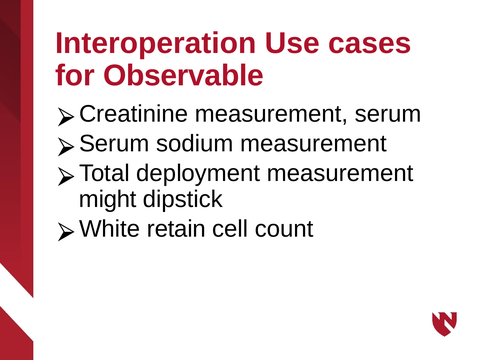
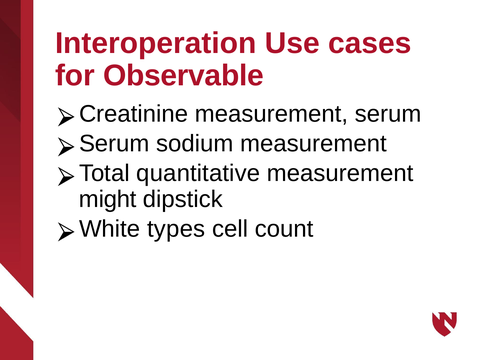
deployment: deployment -> quantitative
retain: retain -> types
